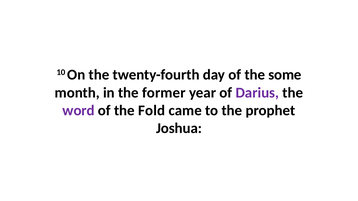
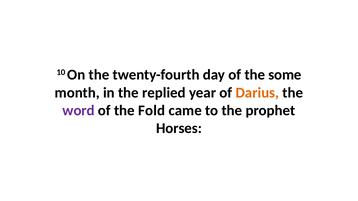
former: former -> replied
Darius colour: purple -> orange
Joshua: Joshua -> Horses
